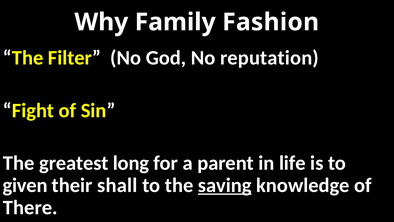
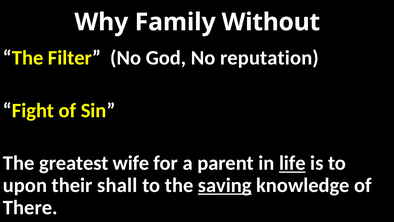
Fashion: Fashion -> Without
long: long -> wife
life underline: none -> present
given: given -> upon
